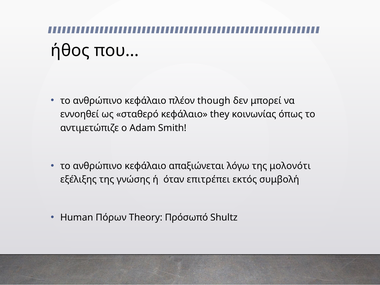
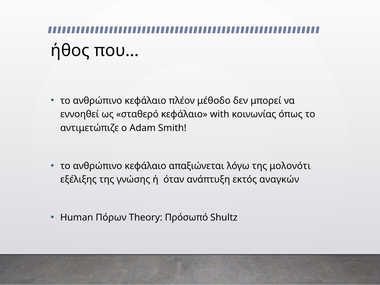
though: though -> μέθοδο
they: they -> with
επιτρέπει: επιτρέπει -> ανάπτυξη
συμβολή: συμβολή -> αναγκών
